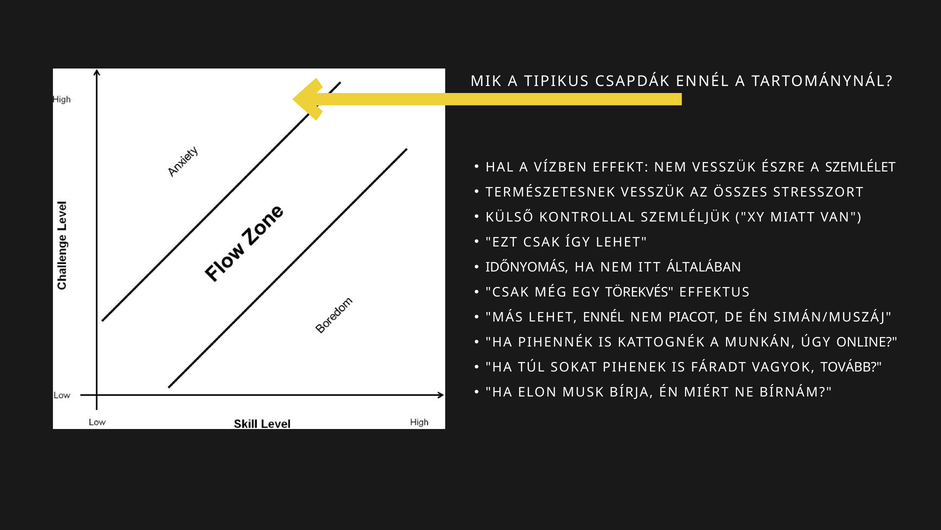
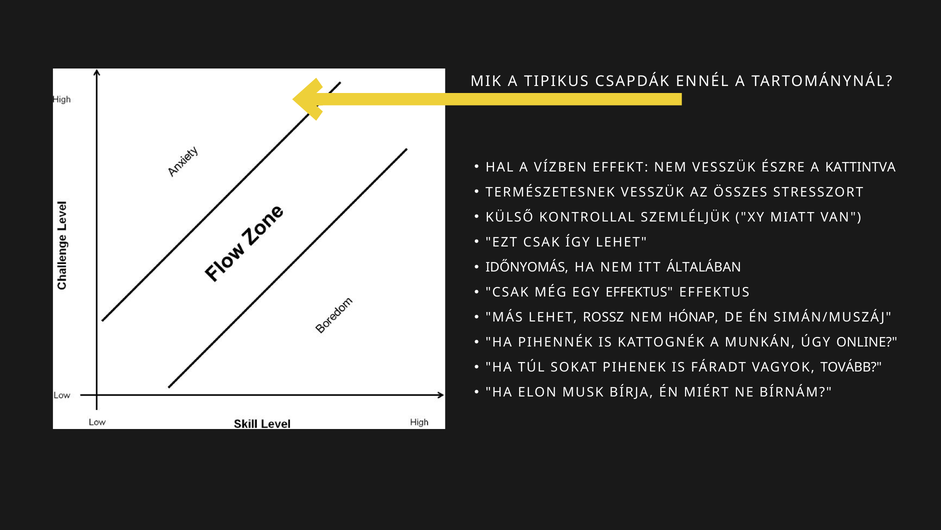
SZEMLÉLET: SZEMLÉLET -> KATTINTVA
EGY TÖREKVÉS: TÖREKVÉS -> EFFEKTUS
LEHET ENNÉL: ENNÉL -> ROSSZ
PIACOT: PIACOT -> HÓNAP
